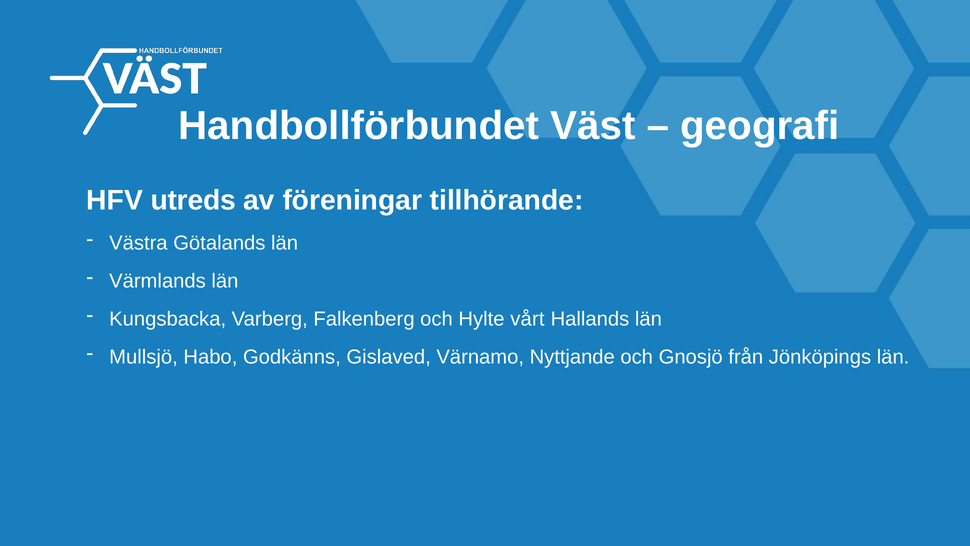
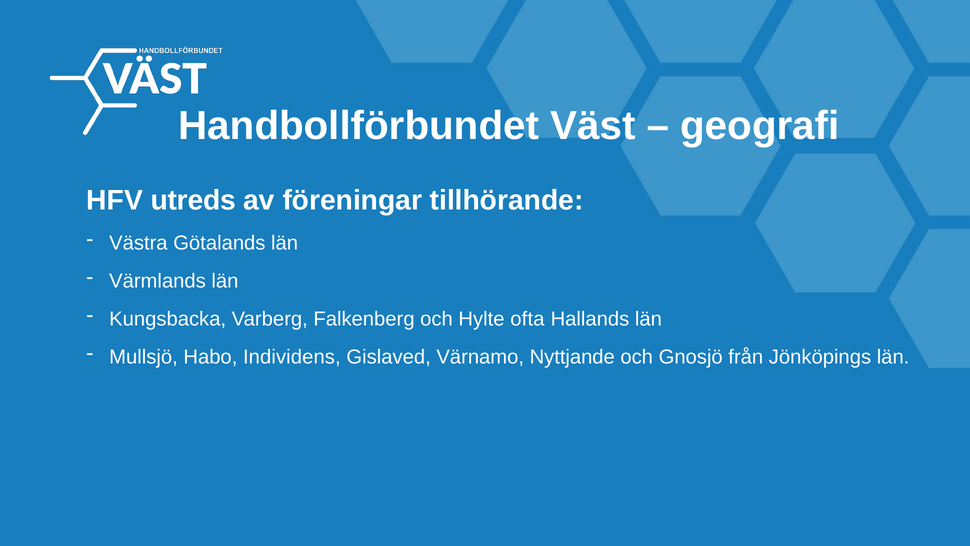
vårt: vårt -> ofta
Godkänns: Godkänns -> Individens
